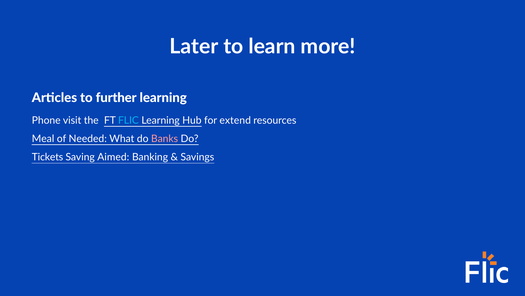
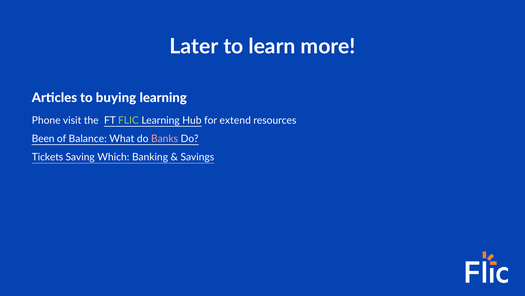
further: further -> buying
FLIC colour: light blue -> light green
Meal: Meal -> Been
Needed: Needed -> Balance
Aimed: Aimed -> Which
